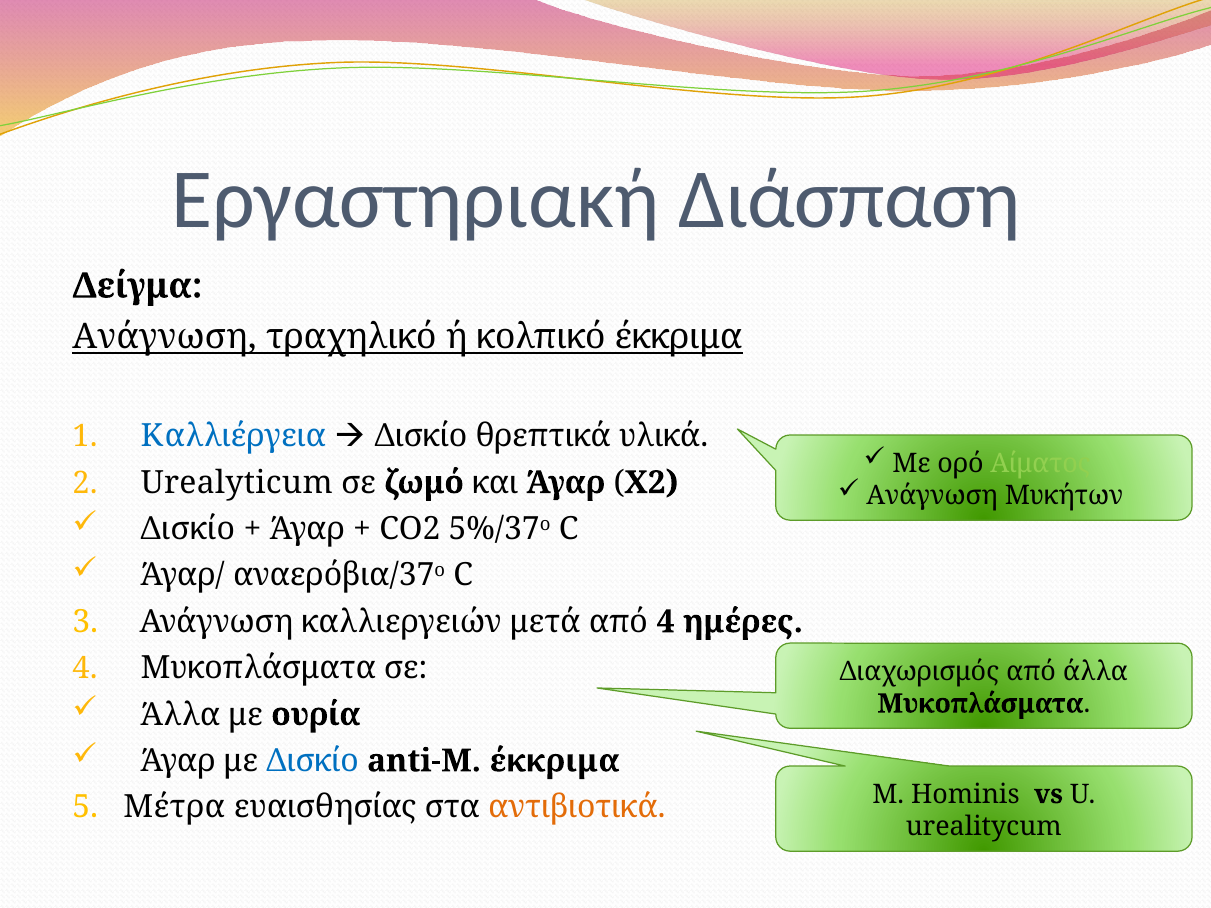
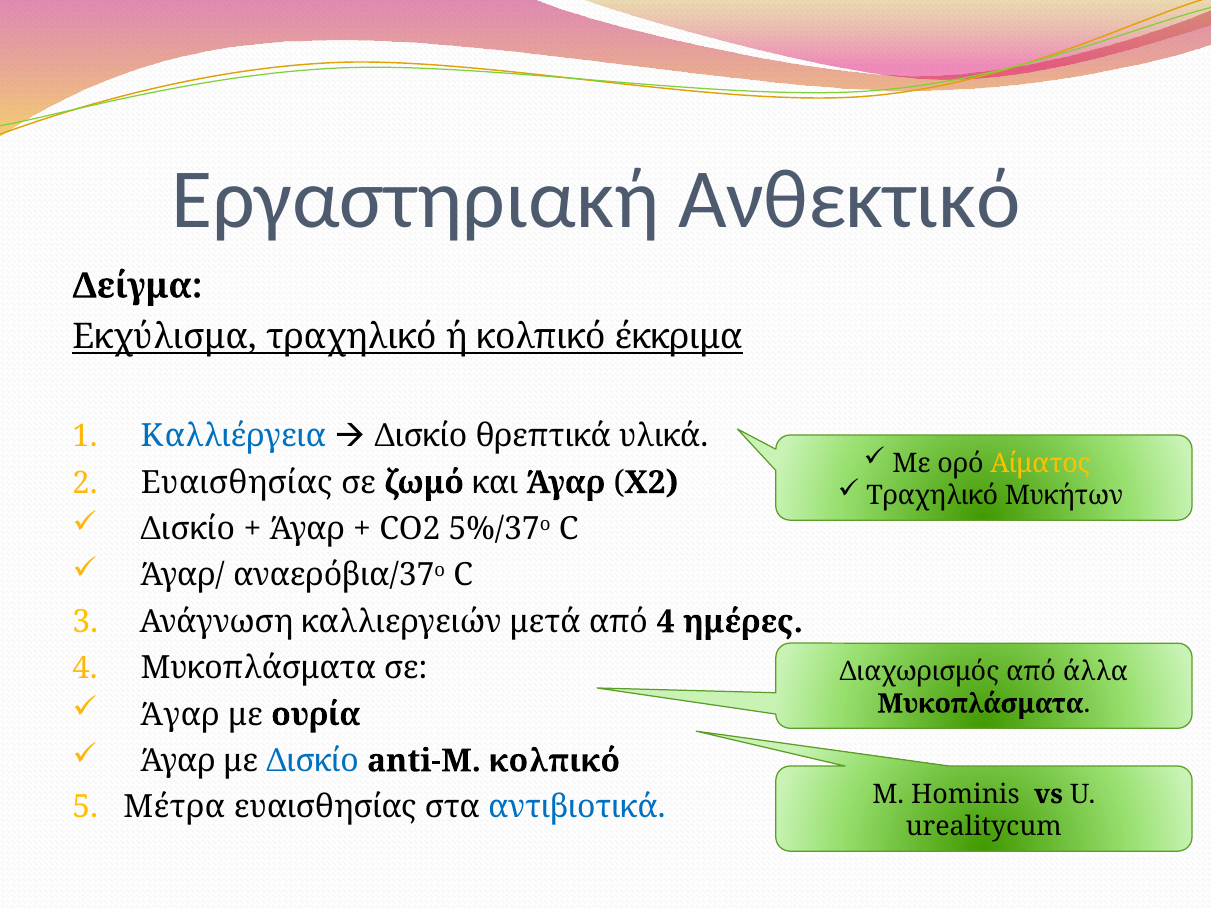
Διάσπαση: Διάσπαση -> Ανθεκτικό
Ανάγνωση at (165, 337): Ανάγνωση -> Εκχύλισμα
Αίματος colour: light green -> yellow
Urealyticum at (237, 483): Urealyticum -> Ευαισθησίας
Ανάγνωση at (932, 496): Ανάγνωση -> Τραχηλικό
Άλλα at (180, 715): Άλλα -> Άγαρ
anti-Μ έκκριμα: έκκριμα -> κολπικό
αντιβιοτικά colour: orange -> blue
